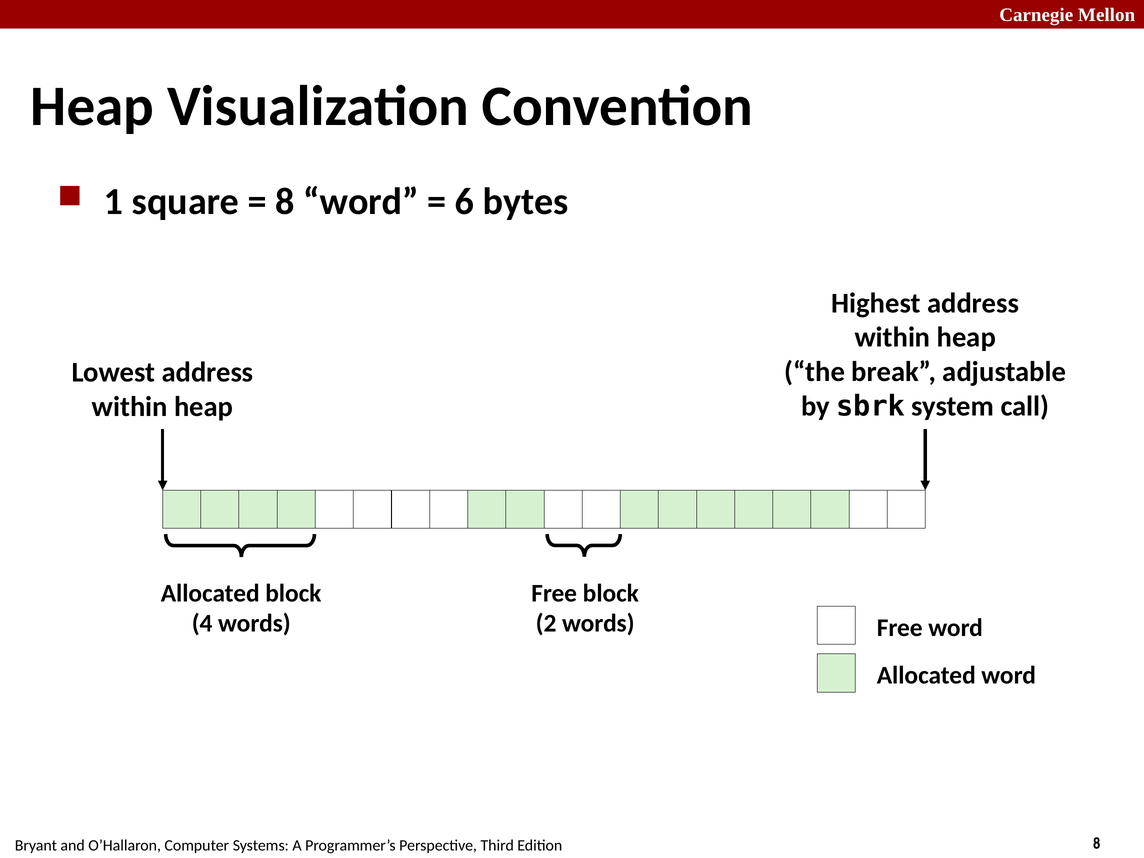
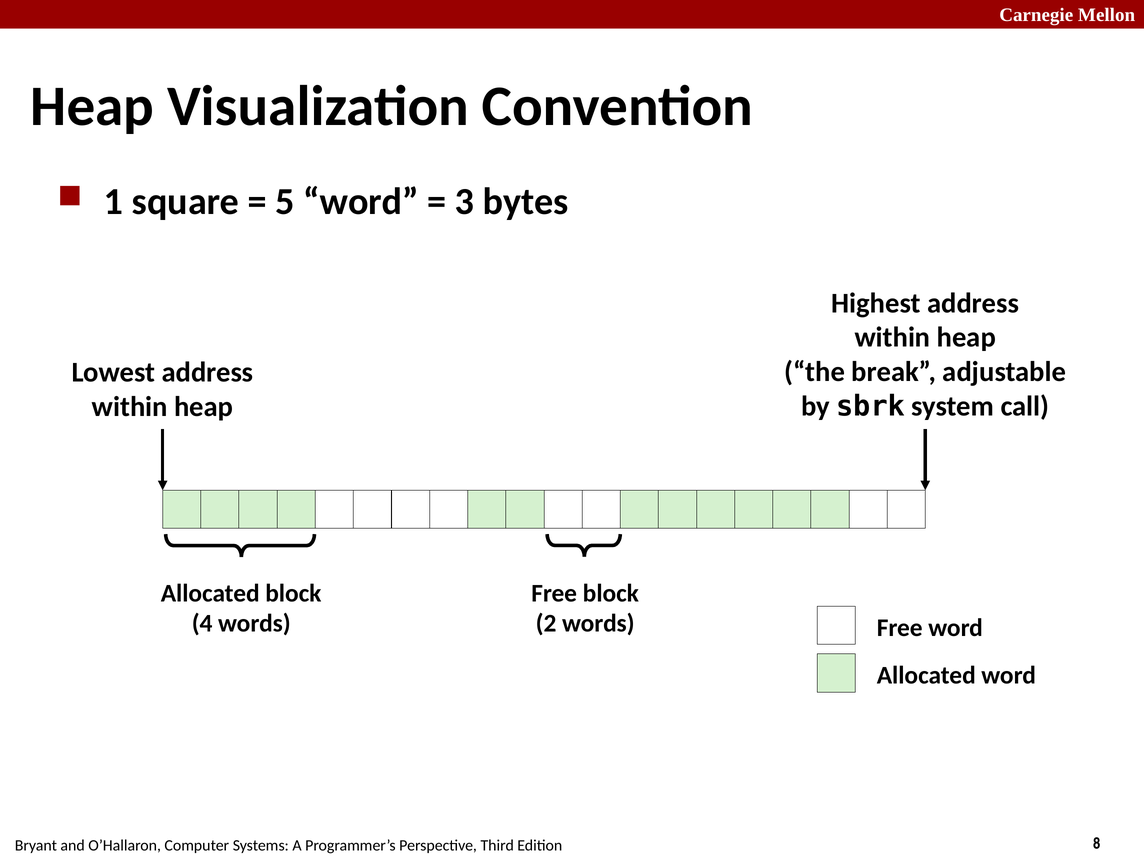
8 at (285, 202): 8 -> 5
6: 6 -> 3
